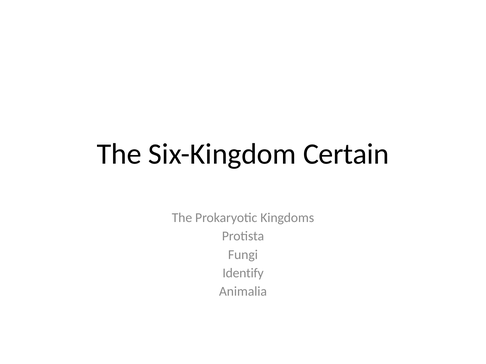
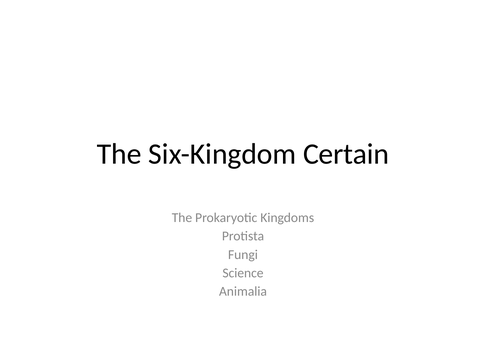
Identify: Identify -> Science
